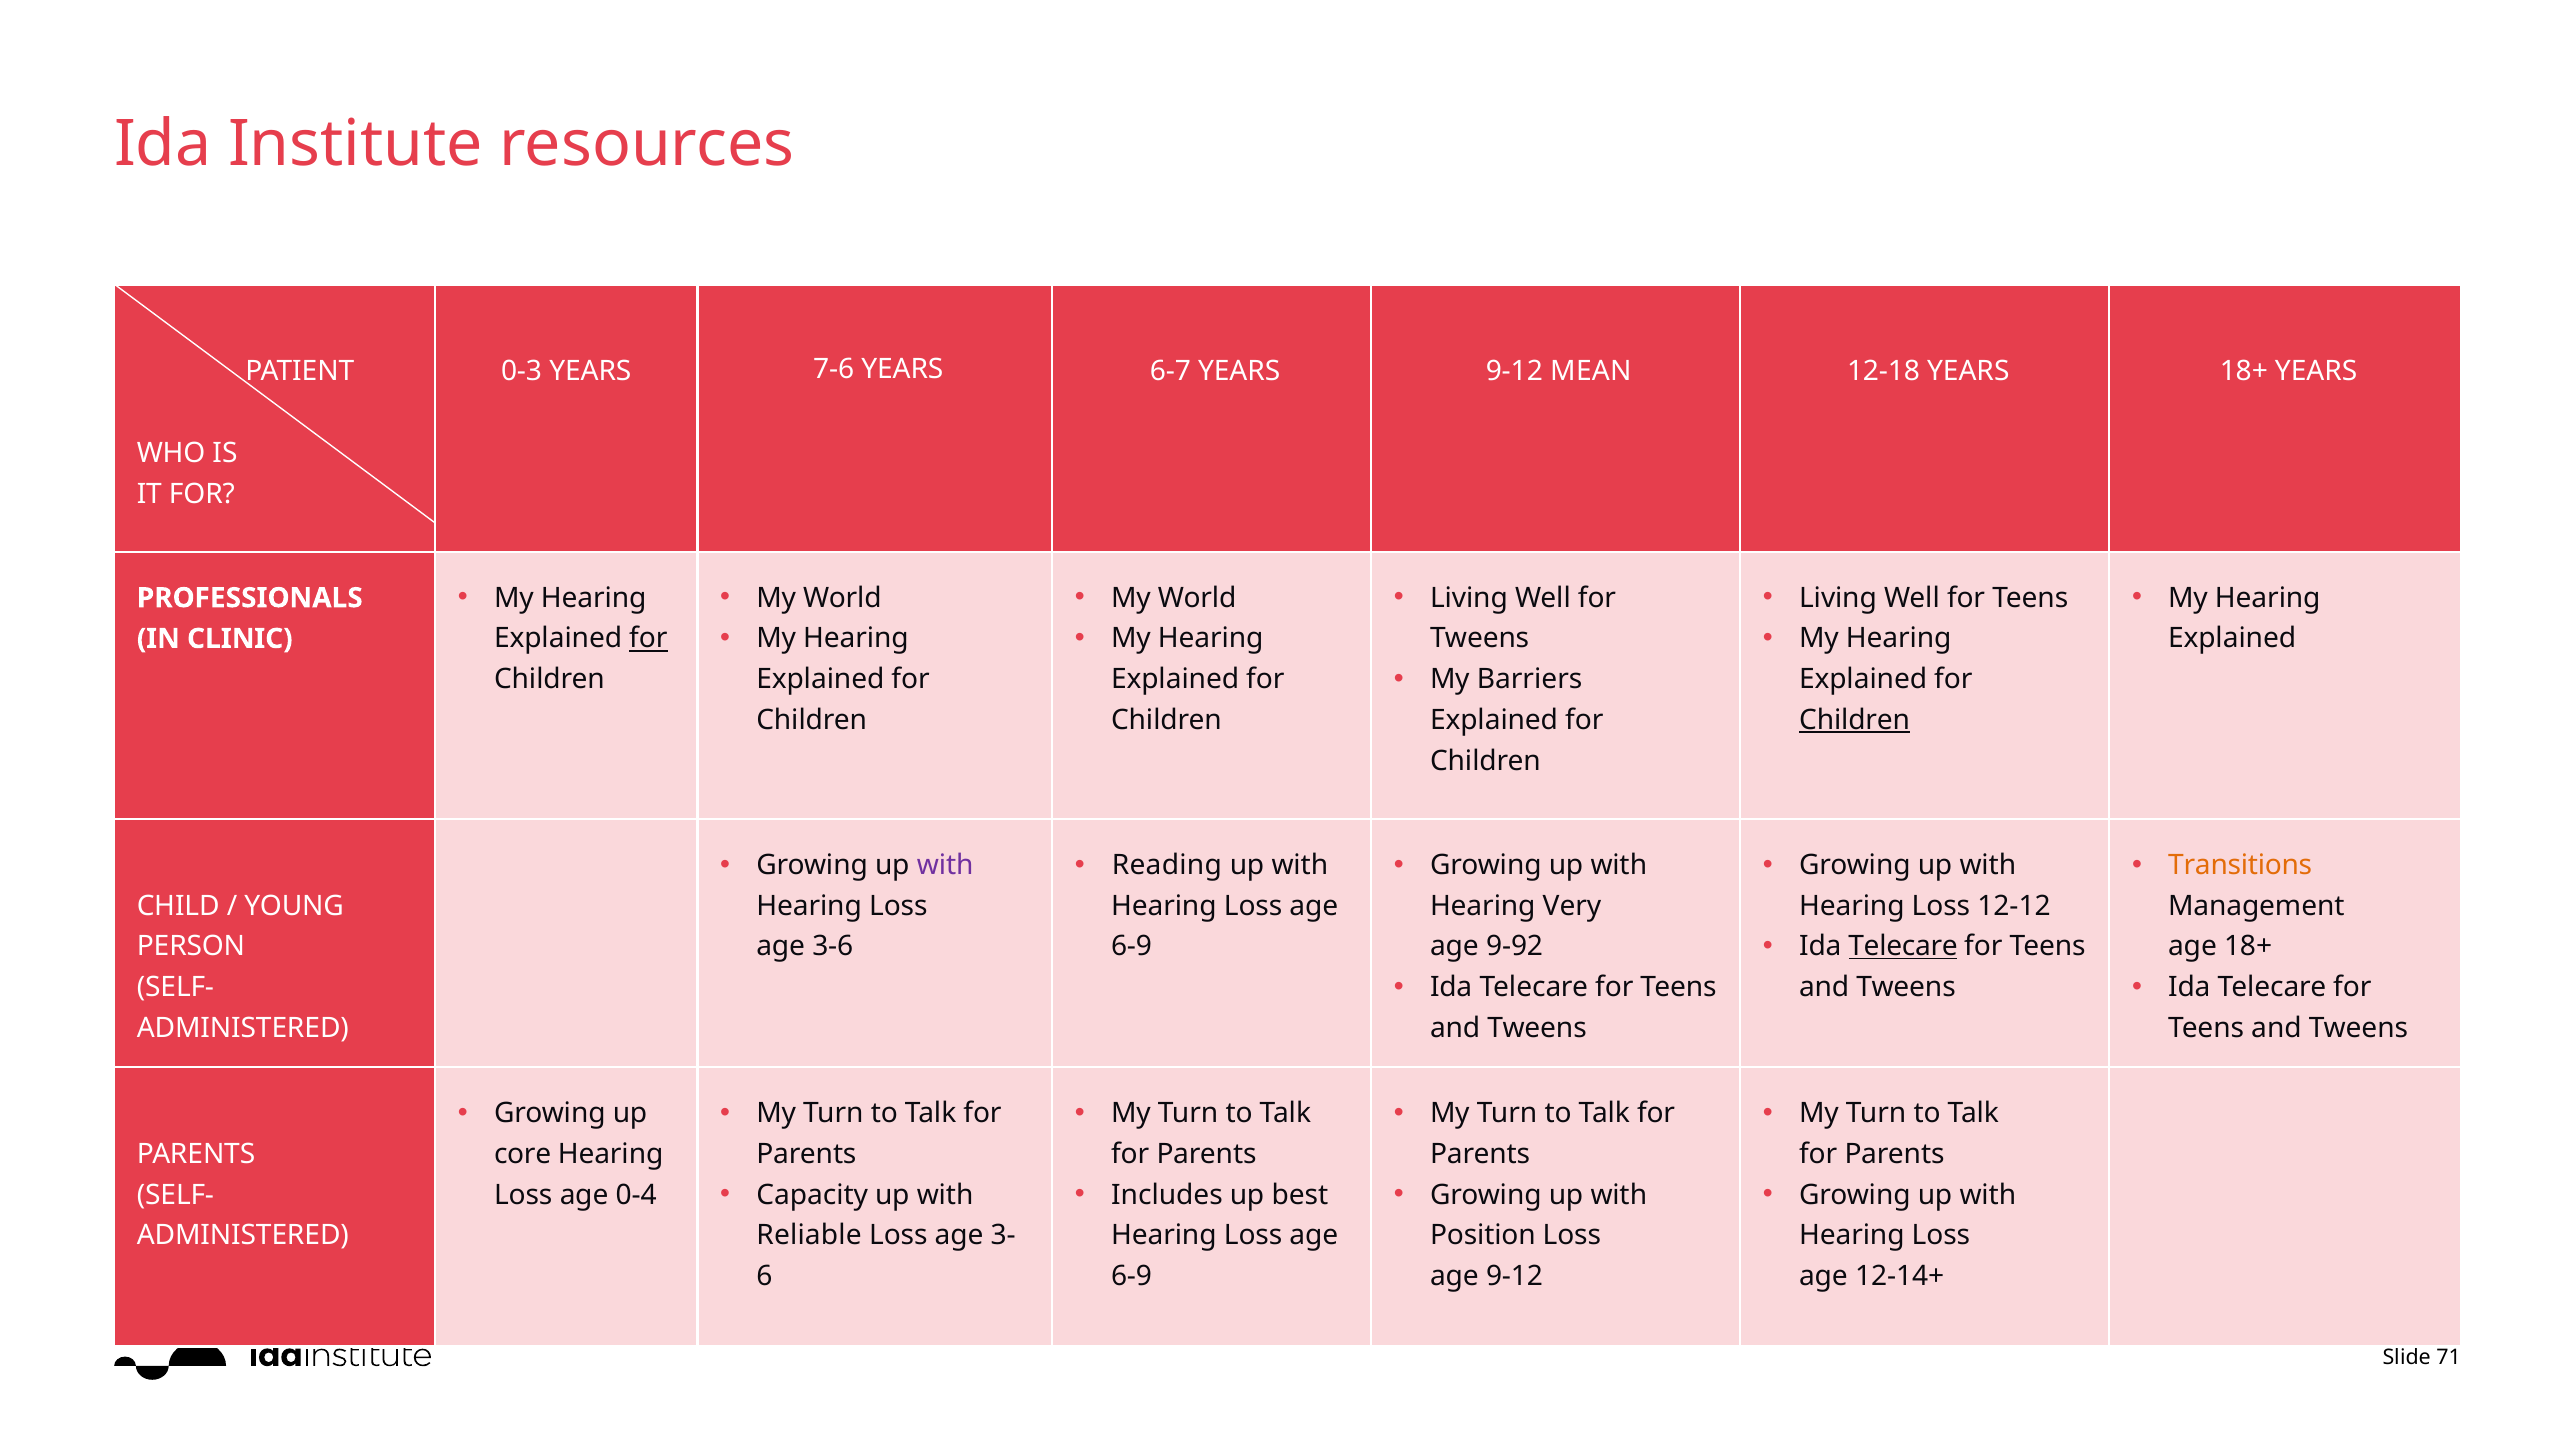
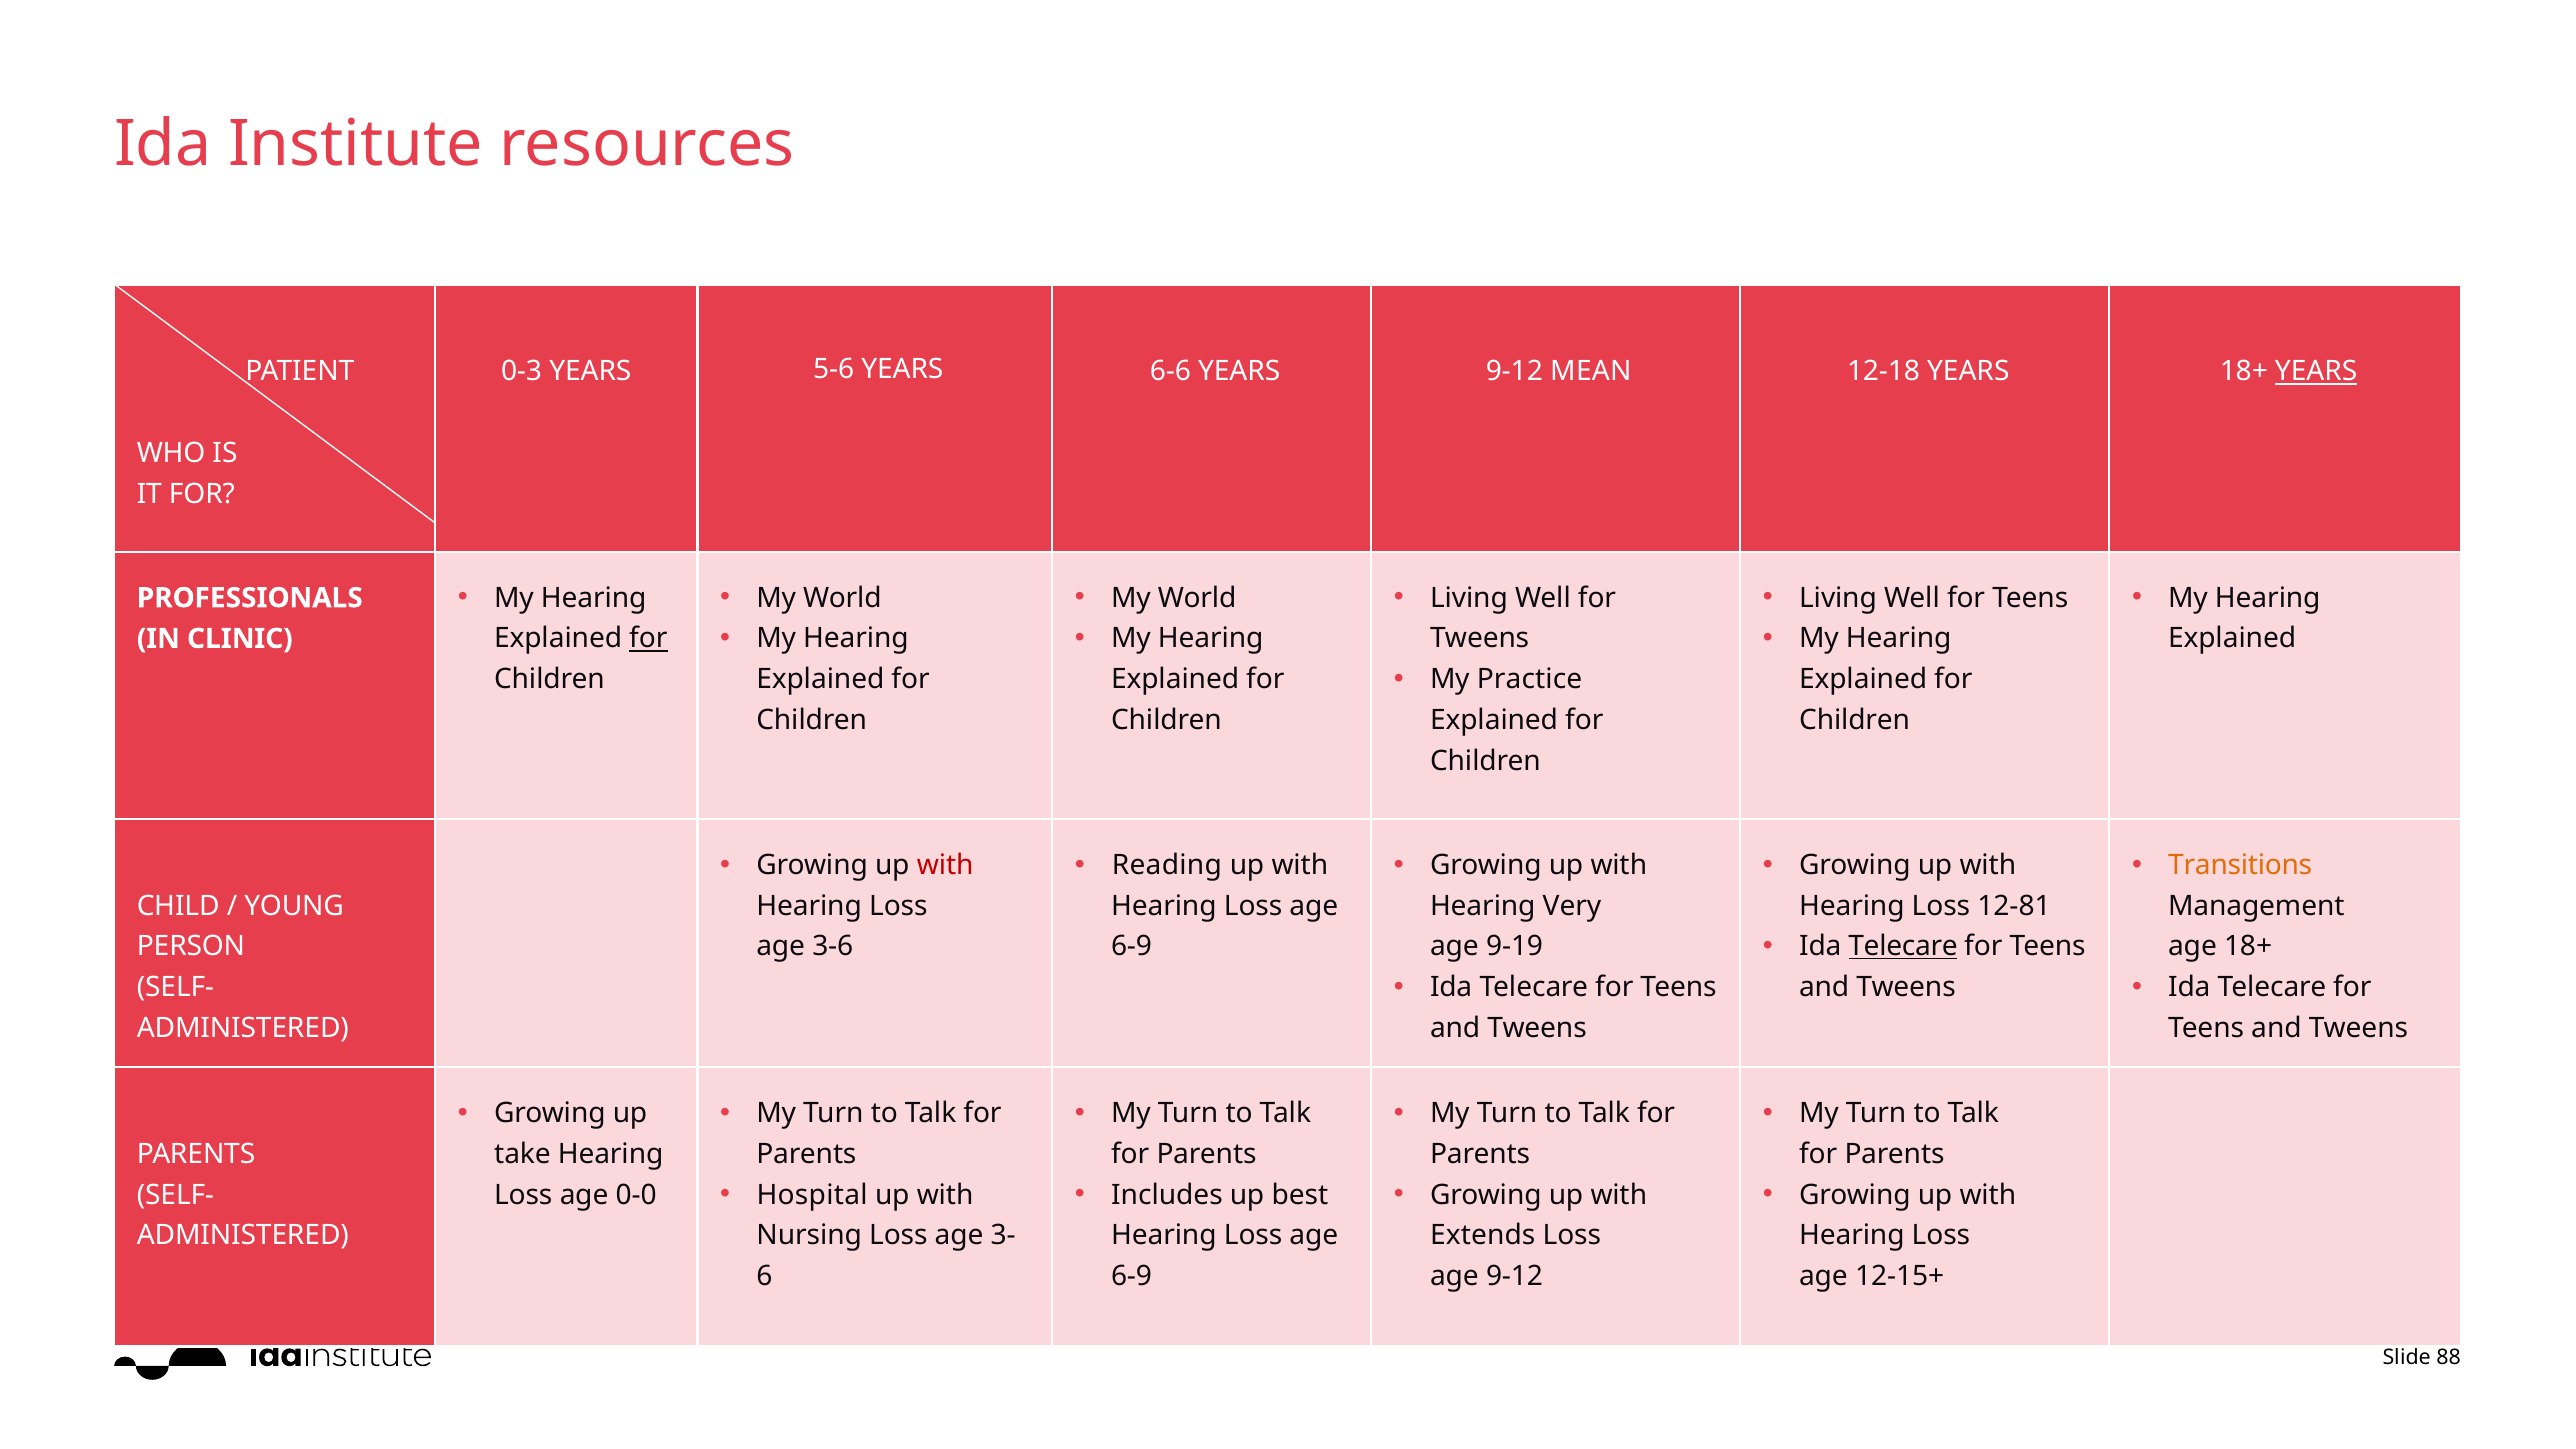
7-6: 7-6 -> 5-6
6-7: 6-7 -> 6-6
YEARS at (2316, 372) underline: none -> present
Barriers: Barriers -> Practice
Children at (1855, 720) underline: present -> none
with at (945, 865) colour: purple -> red
12-12: 12-12 -> 12-81
9-92: 9-92 -> 9-19
core: core -> take
Capacity: Capacity -> Hospital
0-4: 0-4 -> 0-0
Reliable: Reliable -> Nursing
Position: Position -> Extends
12-14+: 12-14+ -> 12-15+
71: 71 -> 88
